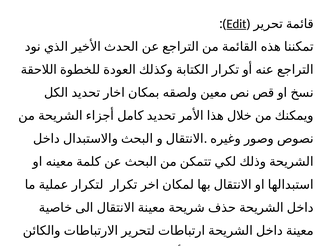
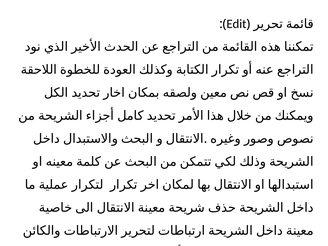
Edit underline: present -> none
